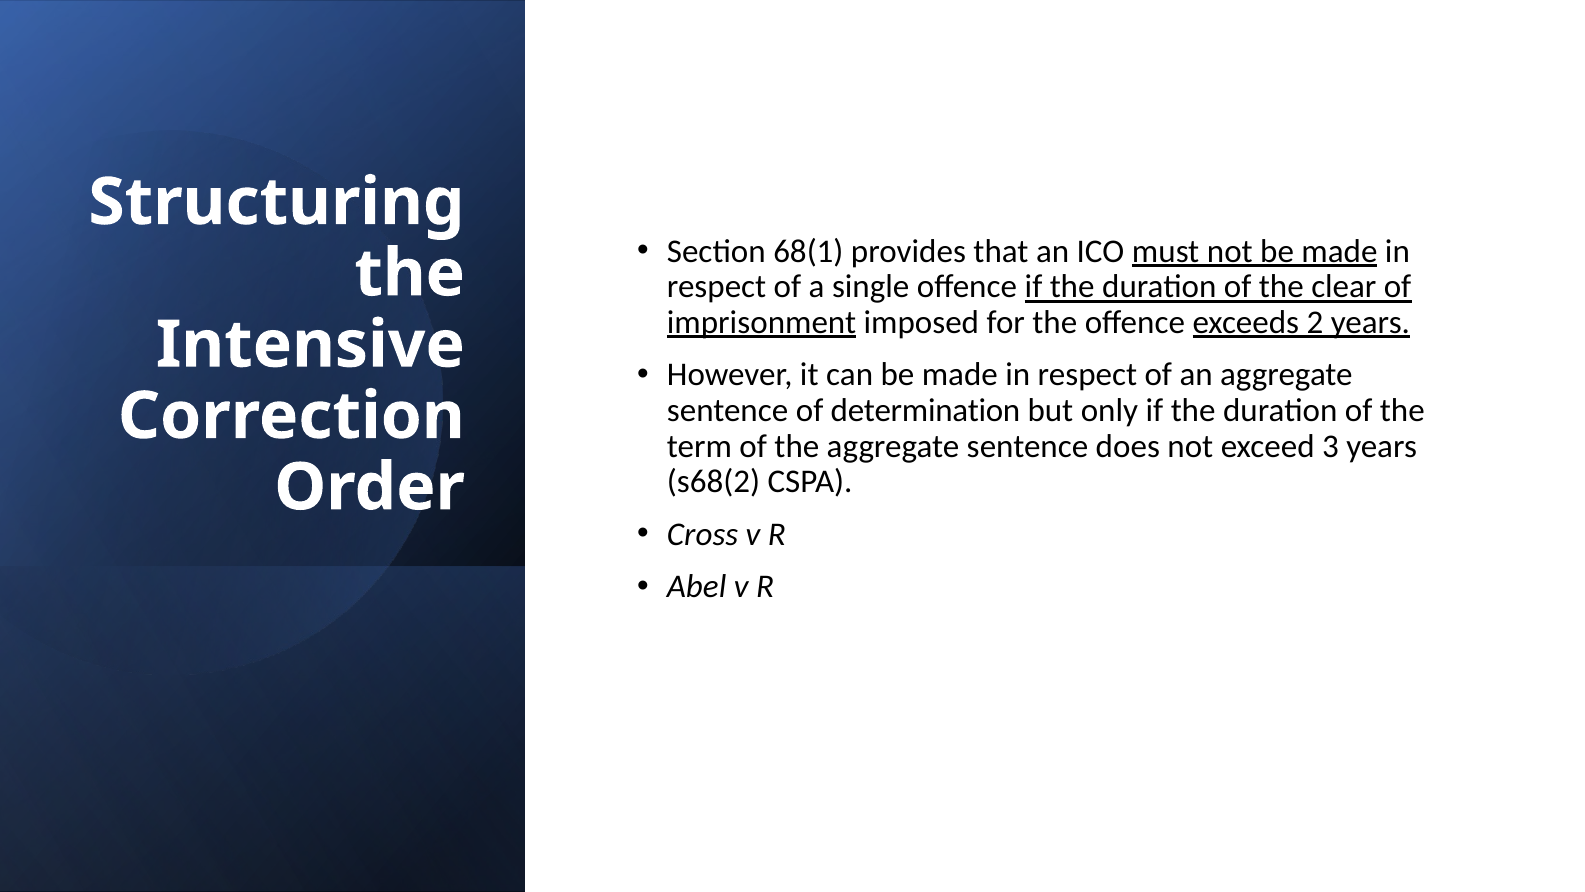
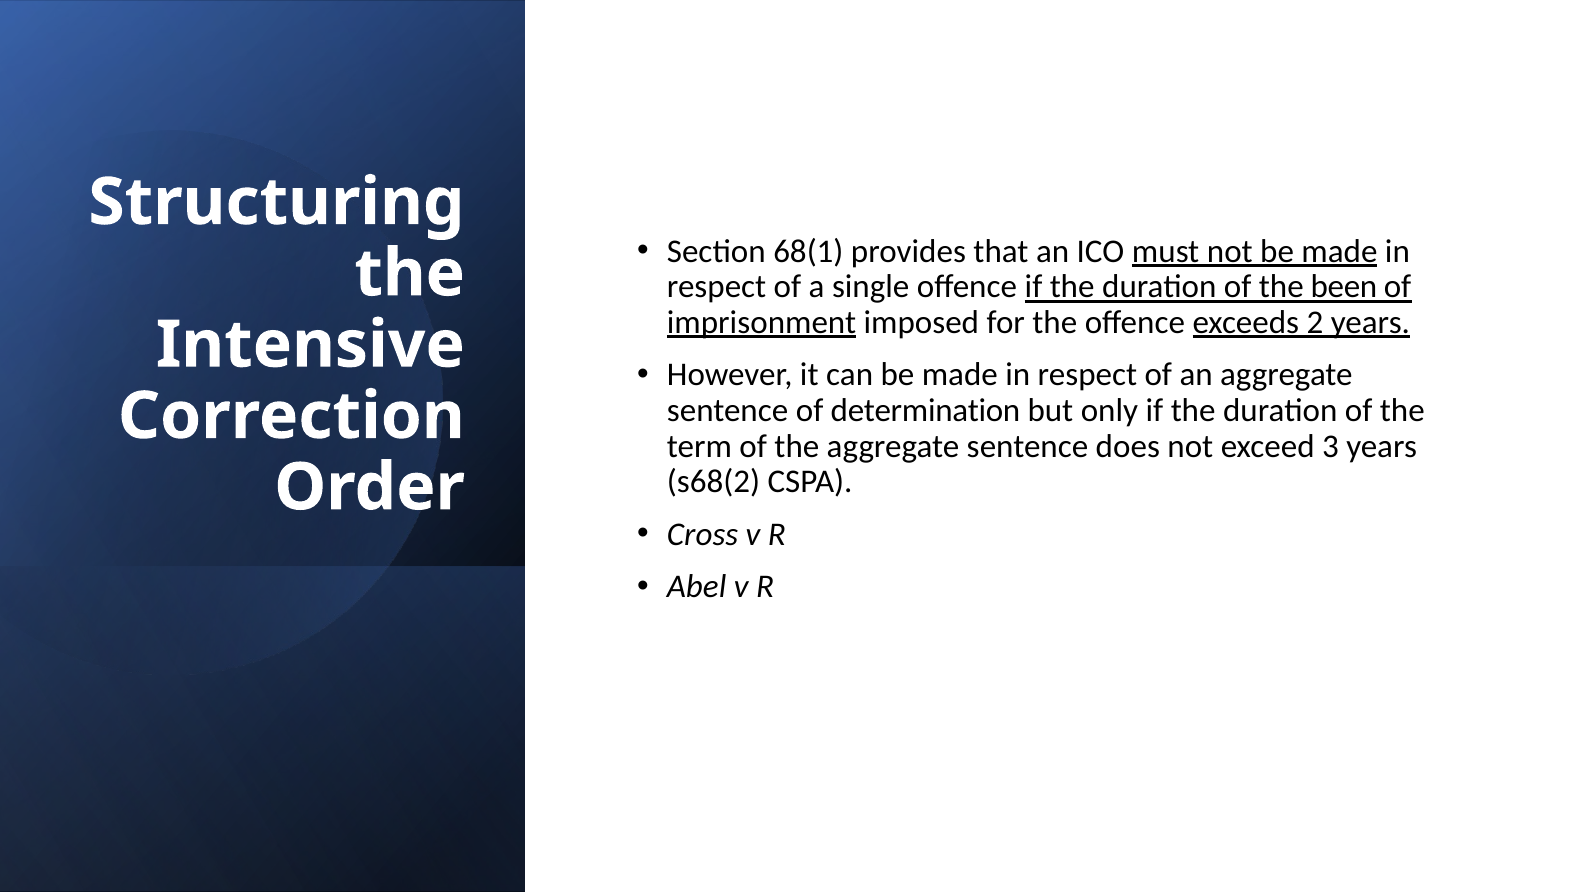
clear: clear -> been
